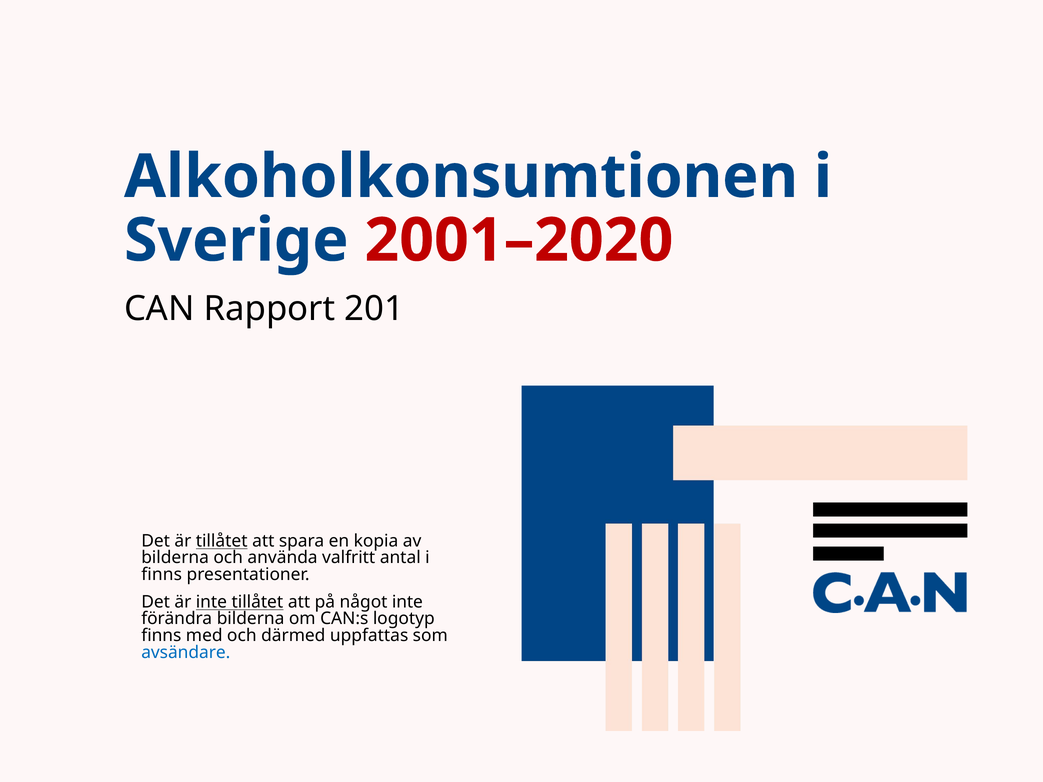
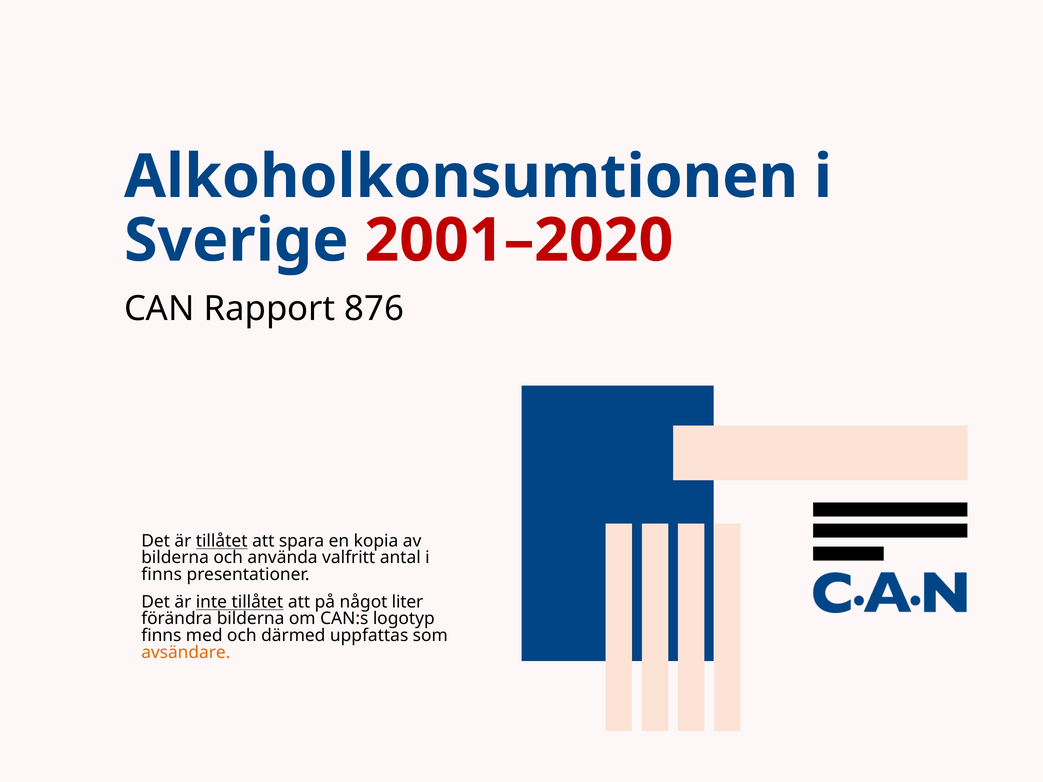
201: 201 -> 876
något inte: inte -> liter
avsändare colour: blue -> orange
